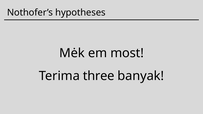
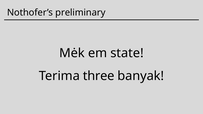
hypotheses: hypotheses -> preliminary
most: most -> state
